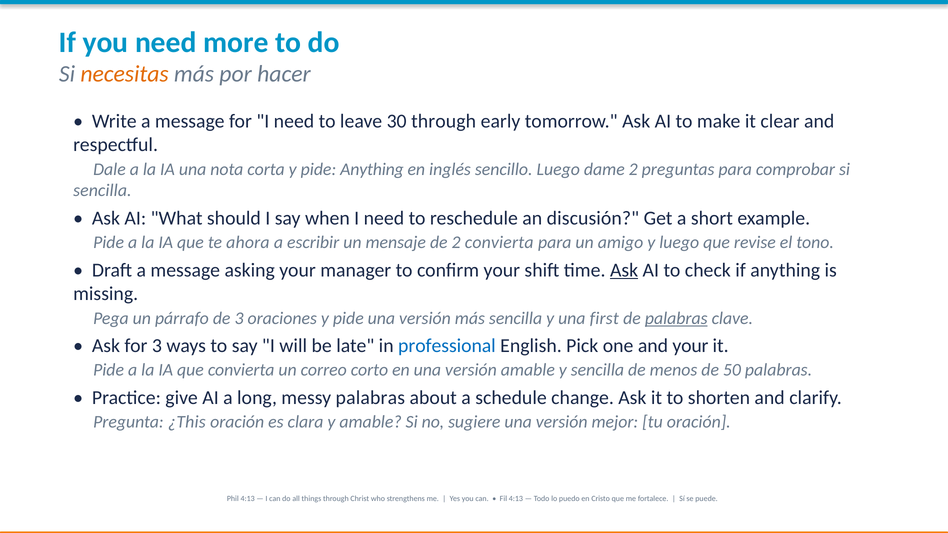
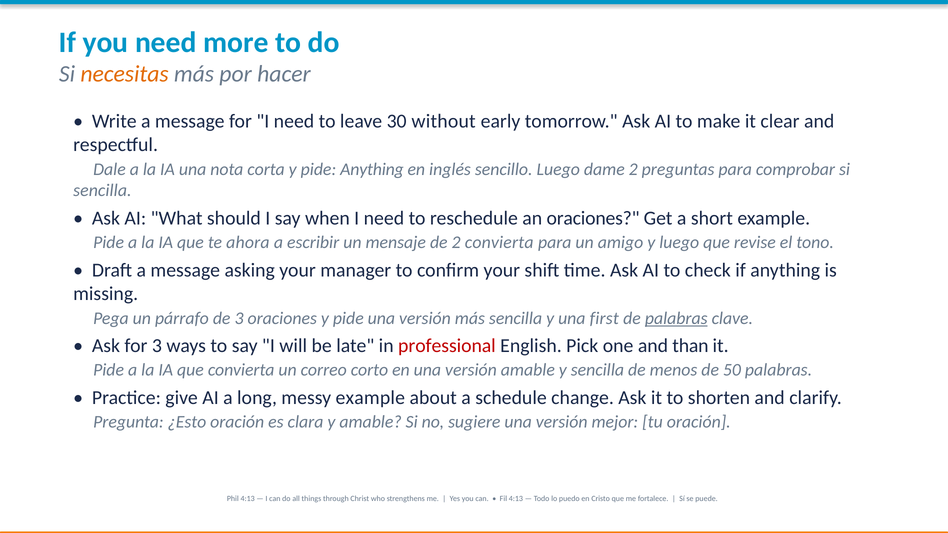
30 through: through -> without
an discusión: discusión -> oraciones
Ask at (624, 270) underline: present -> none
professional colour: blue -> red
and your: your -> than
messy palabras: palabras -> example
¿This: ¿This -> ¿Esto
